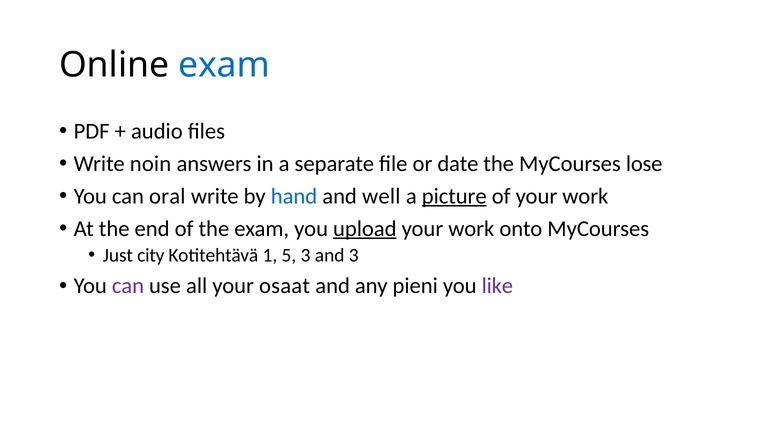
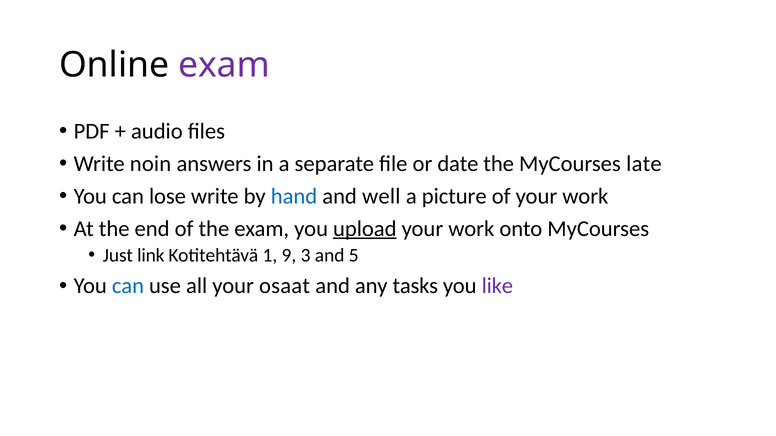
exam at (224, 65) colour: blue -> purple
lose: lose -> late
oral: oral -> lose
picture underline: present -> none
city: city -> link
5: 5 -> 9
and 3: 3 -> 5
can at (128, 286) colour: purple -> blue
pieni: pieni -> tasks
